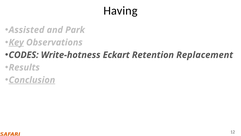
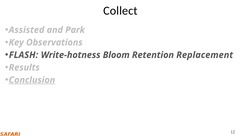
Having: Having -> Collect
Key underline: present -> none
CODES: CODES -> FLASH
Eckart: Eckart -> Bloom
